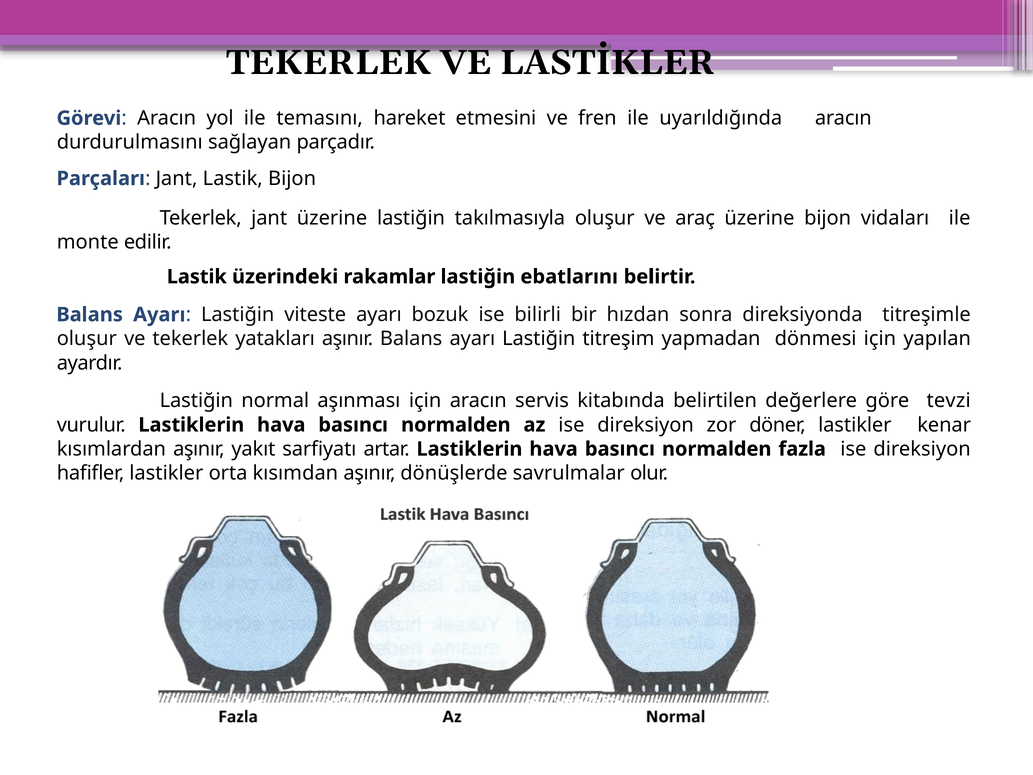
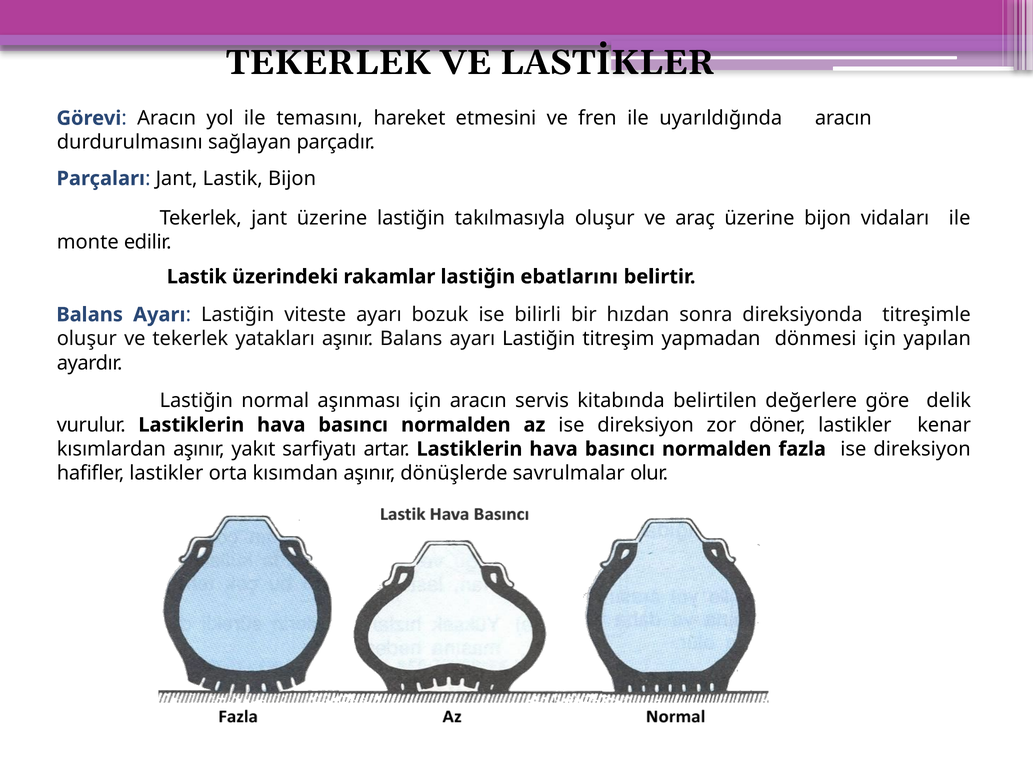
tevzi: tevzi -> delik
